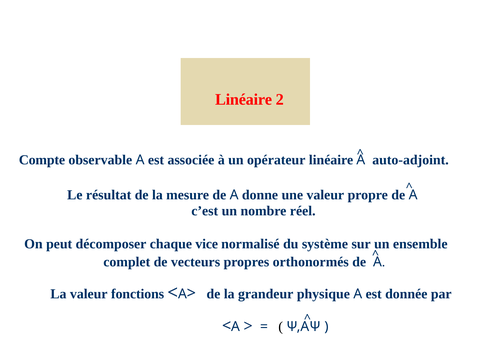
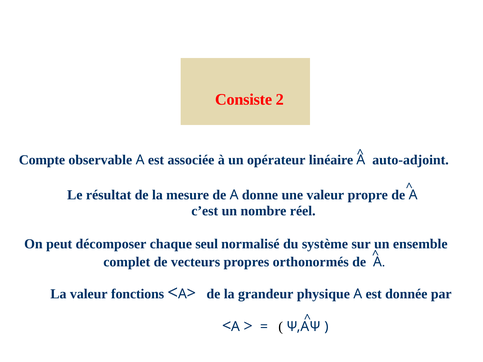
Linéaire at (244, 99): Linéaire -> Consiste
vice: vice -> seul
